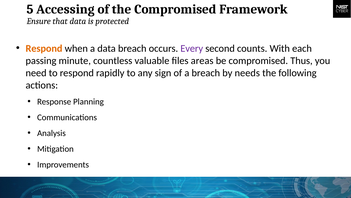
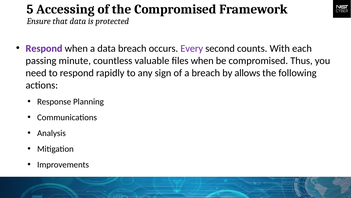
Respond at (44, 48) colour: orange -> purple
files areas: areas -> when
needs: needs -> allows
